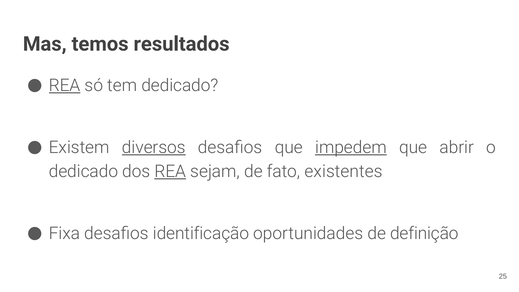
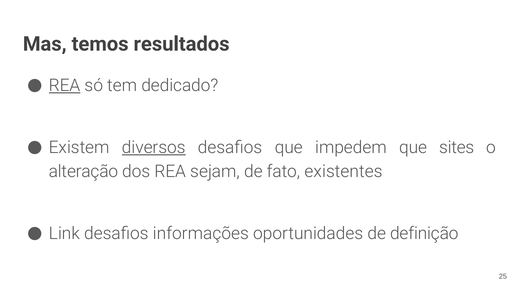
impedem underline: present -> none
abrir: abrir -> sites
dedicado at (83, 171): dedicado -> alteração
REA at (170, 171) underline: present -> none
Fixa: Fixa -> Link
identificação: identificação -> informações
